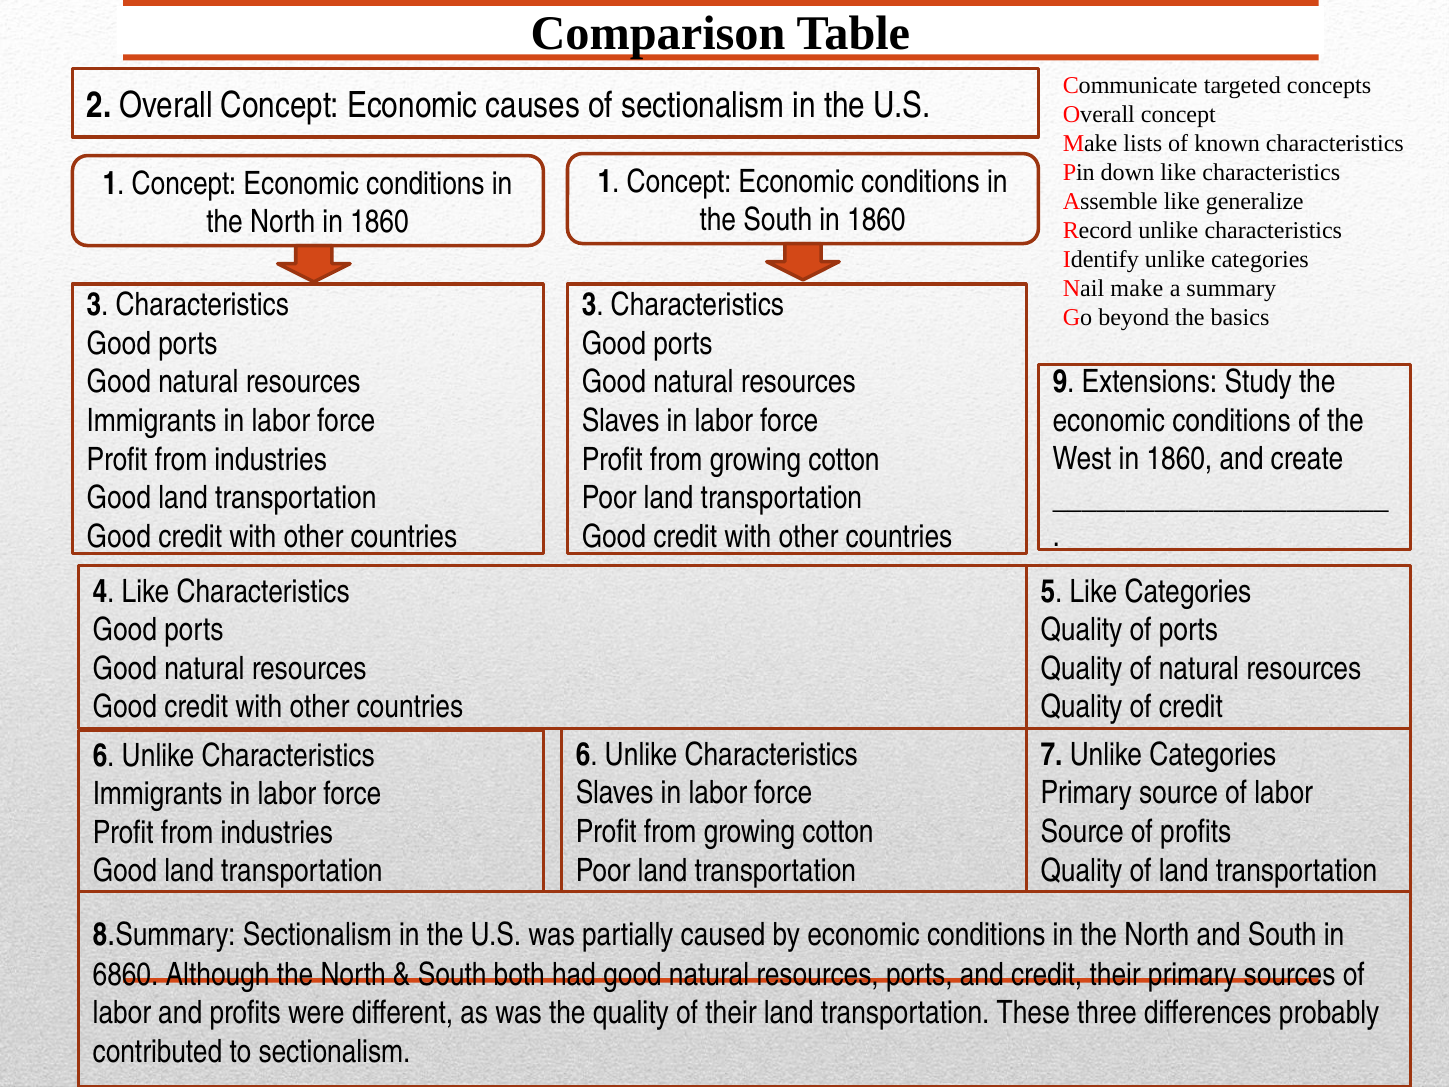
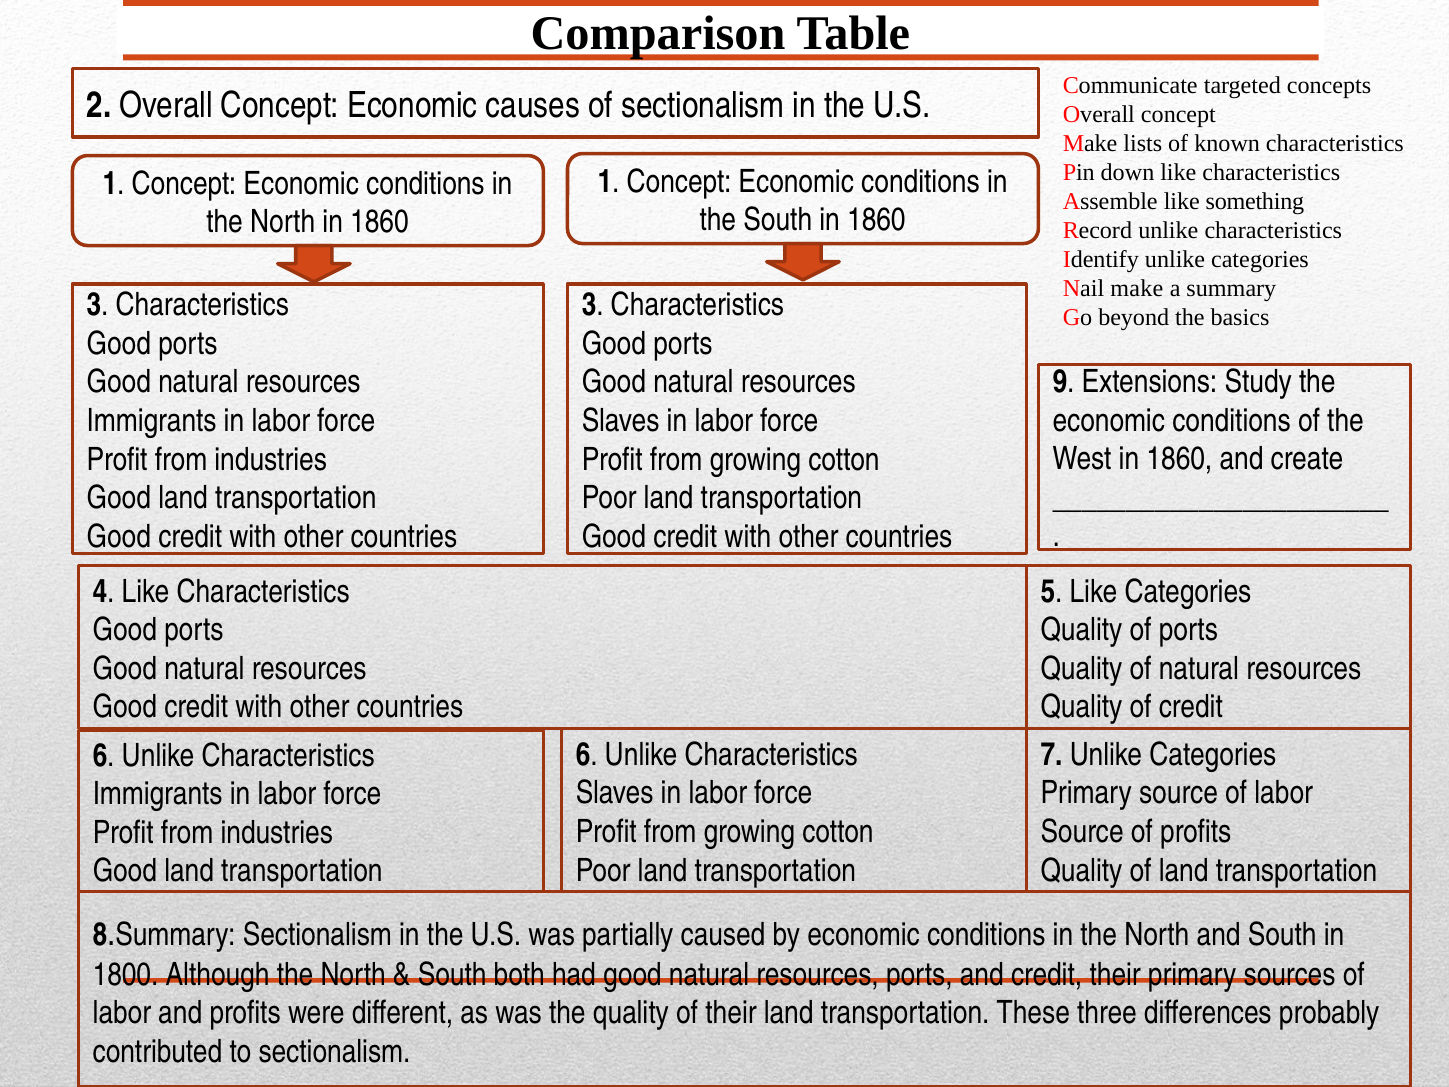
generalize: generalize -> something
6860: 6860 -> 1800
